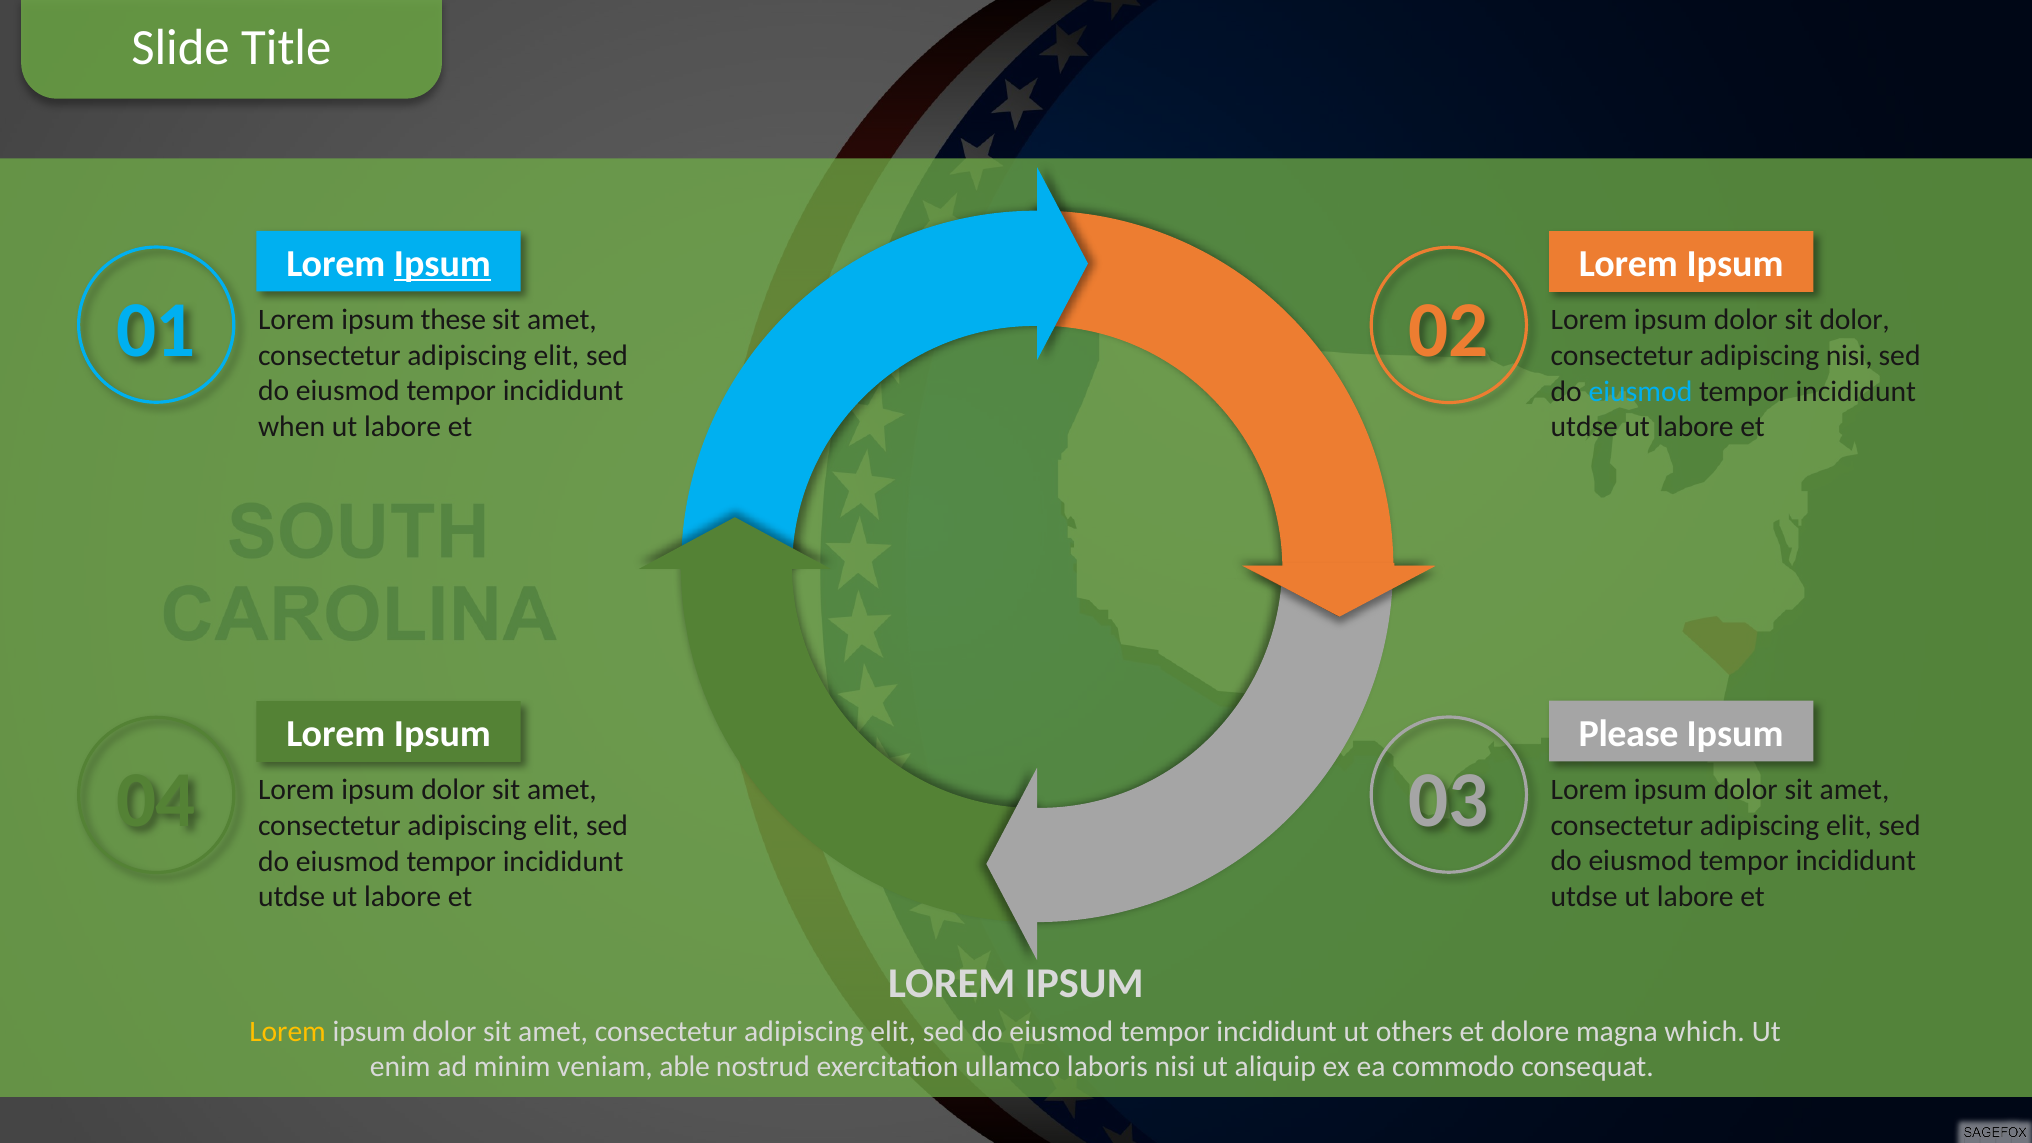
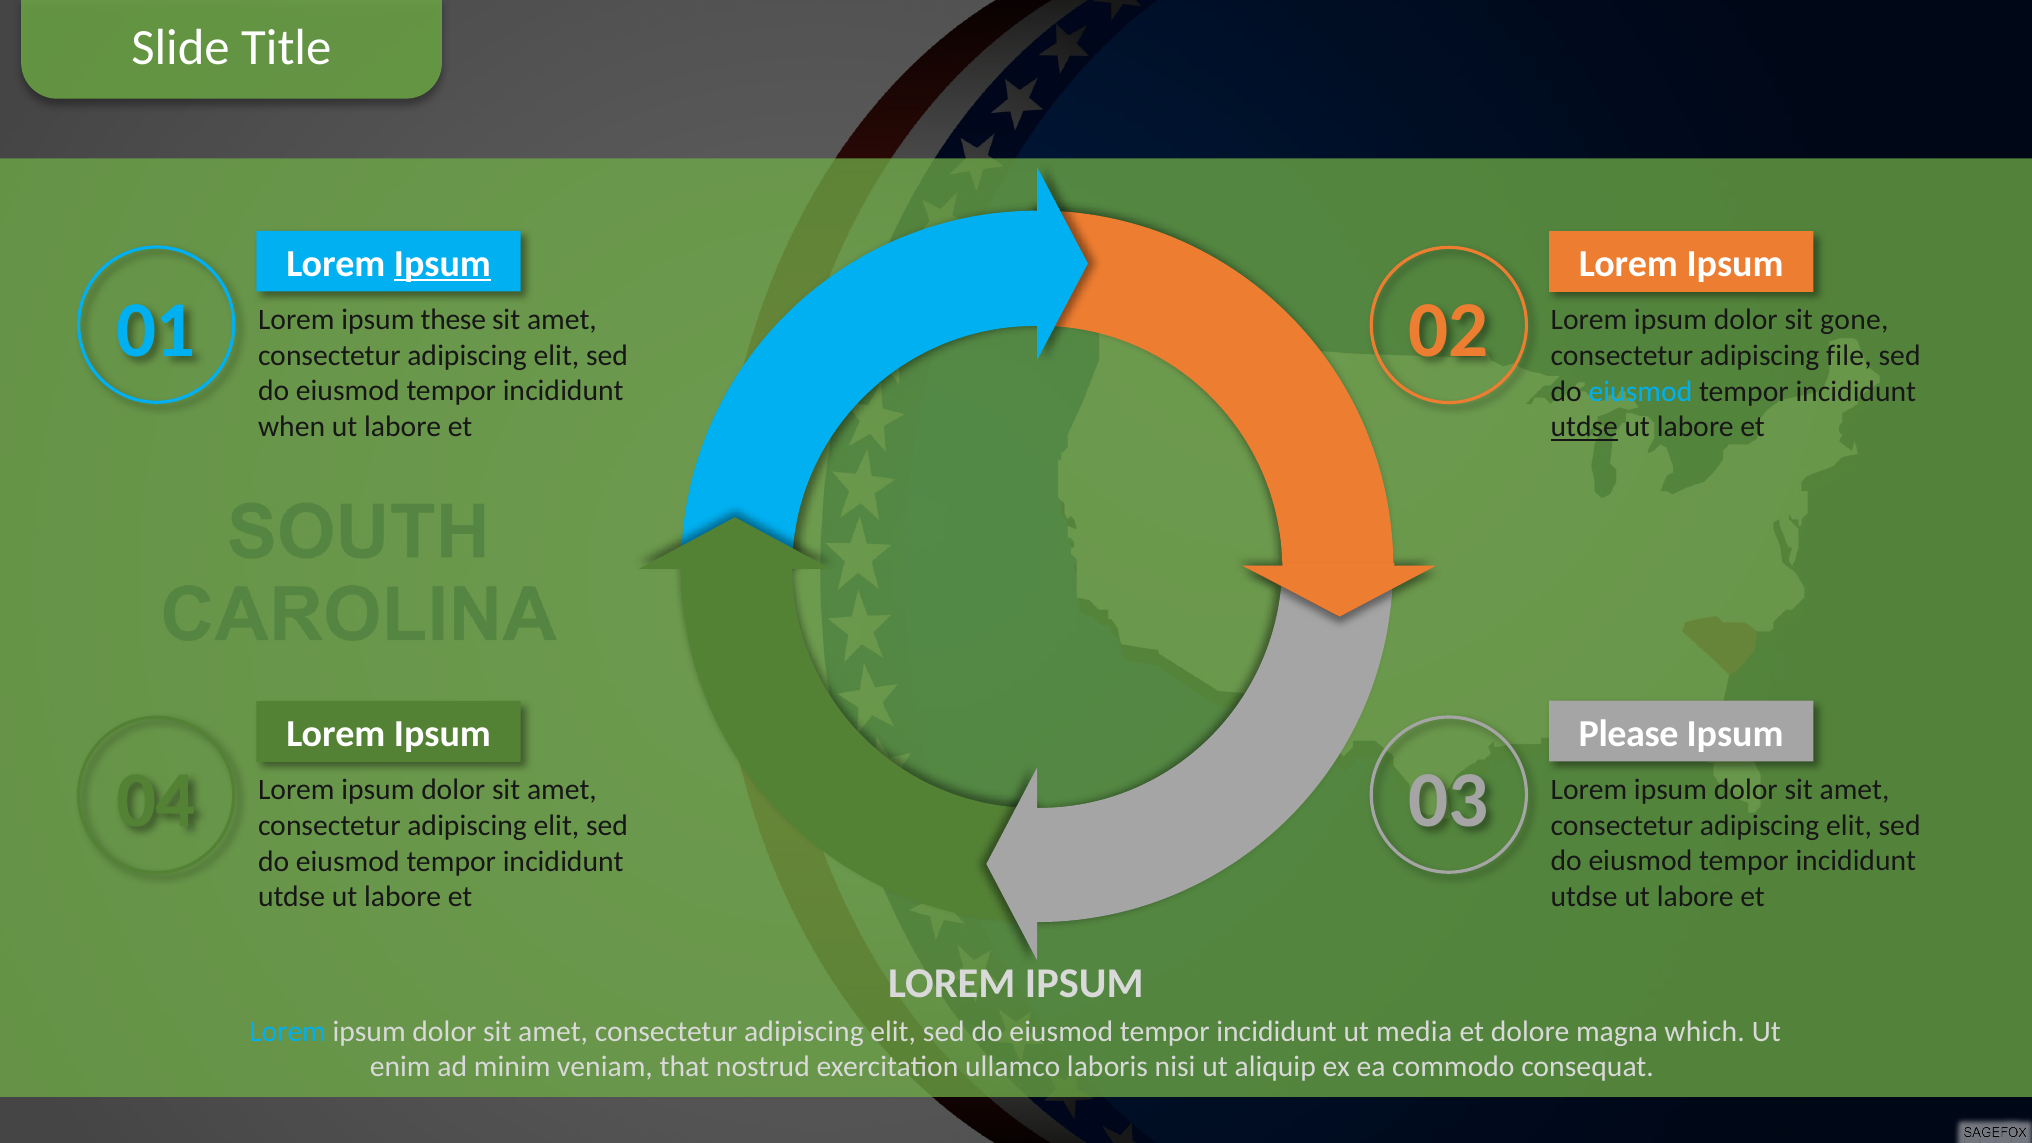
sit dolor: dolor -> gone
adipiscing nisi: nisi -> file
utdse at (1584, 427) underline: none -> present
Lorem at (288, 1032) colour: yellow -> light blue
others: others -> media
able: able -> that
